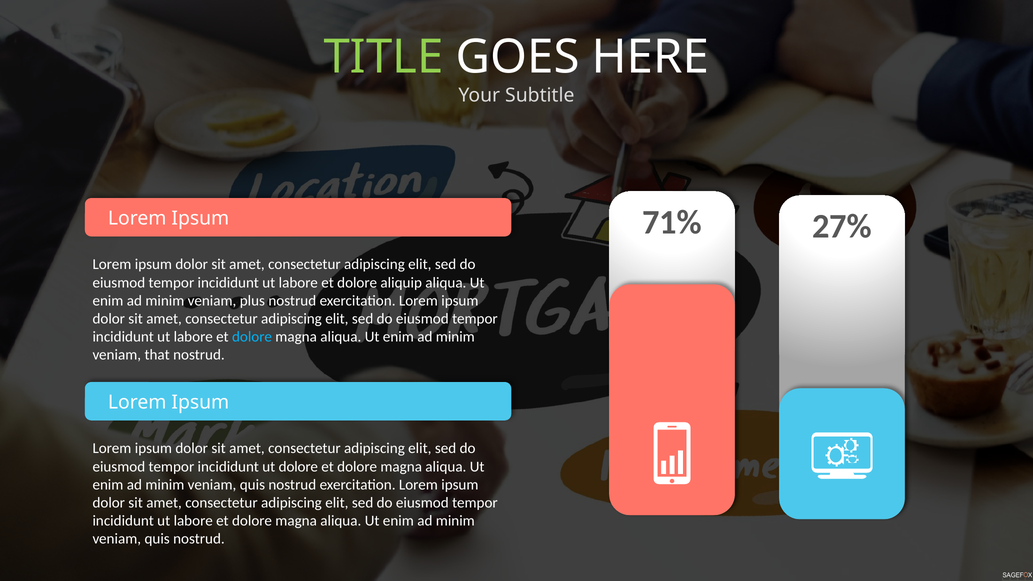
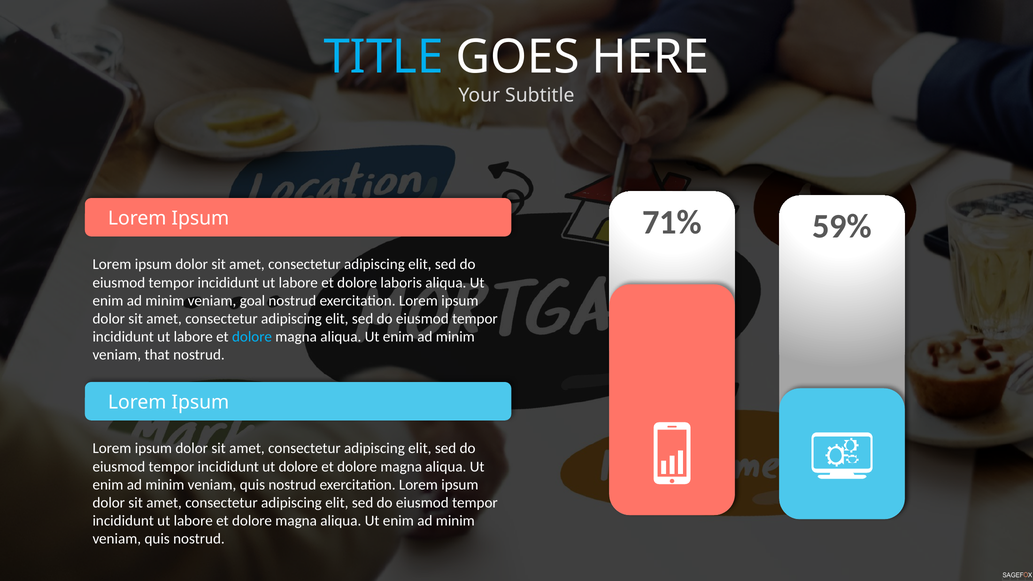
TITLE colour: light green -> light blue
27%: 27% -> 59%
aliquip: aliquip -> laboris
plus: plus -> goal
